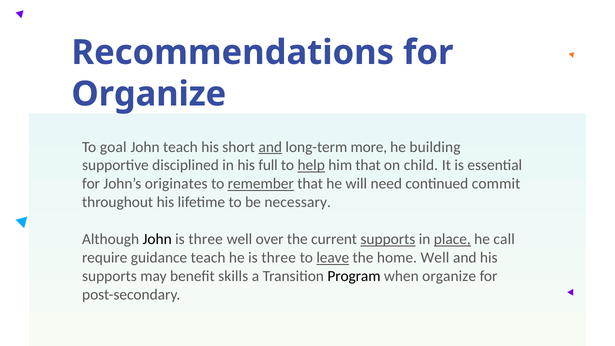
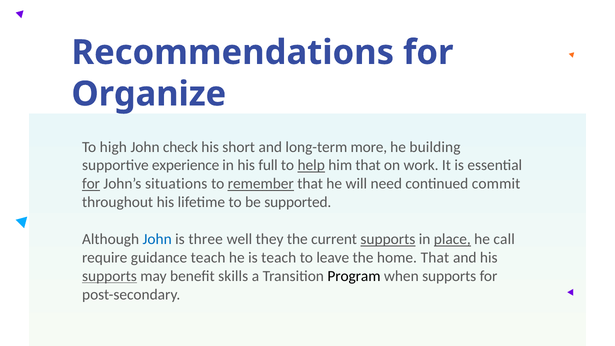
goal: goal -> high
John teach: teach -> check
and at (270, 147) underline: present -> none
disciplined: disciplined -> experience
child: child -> work
for at (91, 184) underline: none -> present
originates: originates -> situations
necessary: necessary -> supported
John at (157, 239) colour: black -> blue
over: over -> they
he is three: three -> teach
leave underline: present -> none
home Well: Well -> That
supports at (109, 276) underline: none -> present
when organize: organize -> supports
